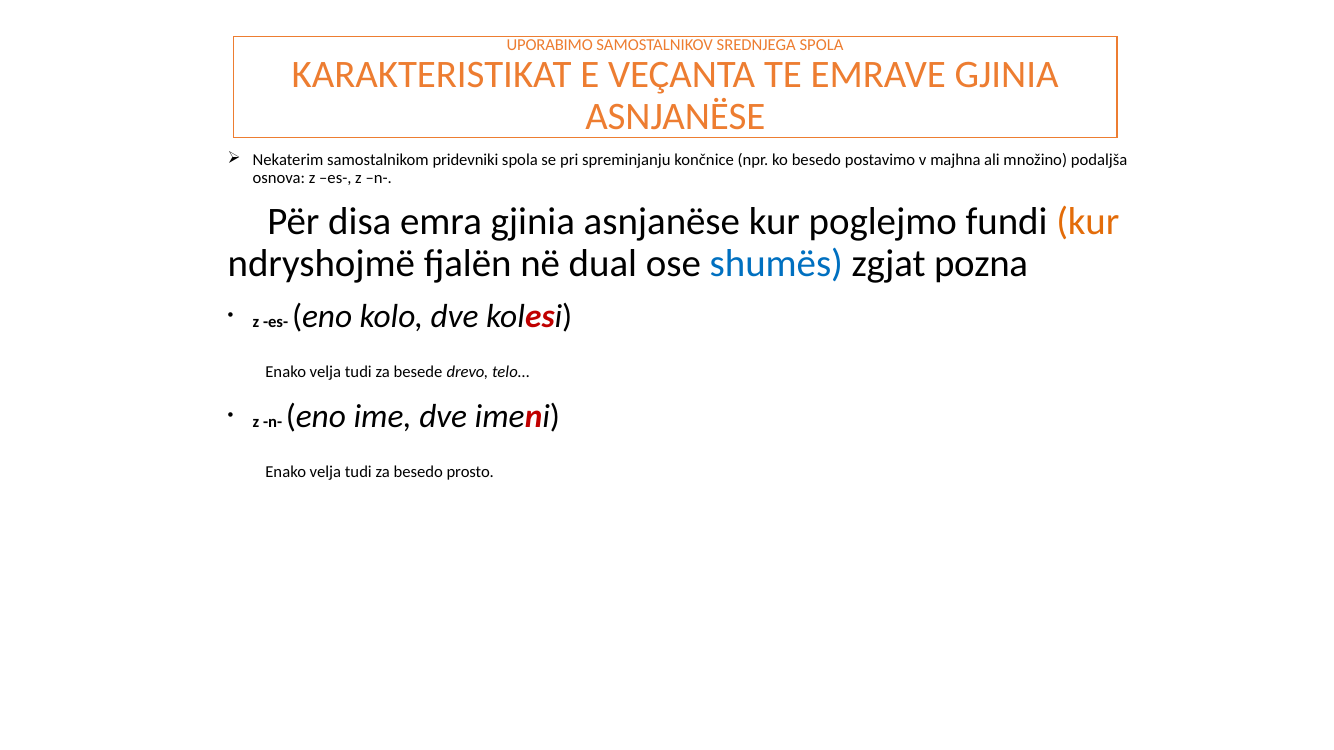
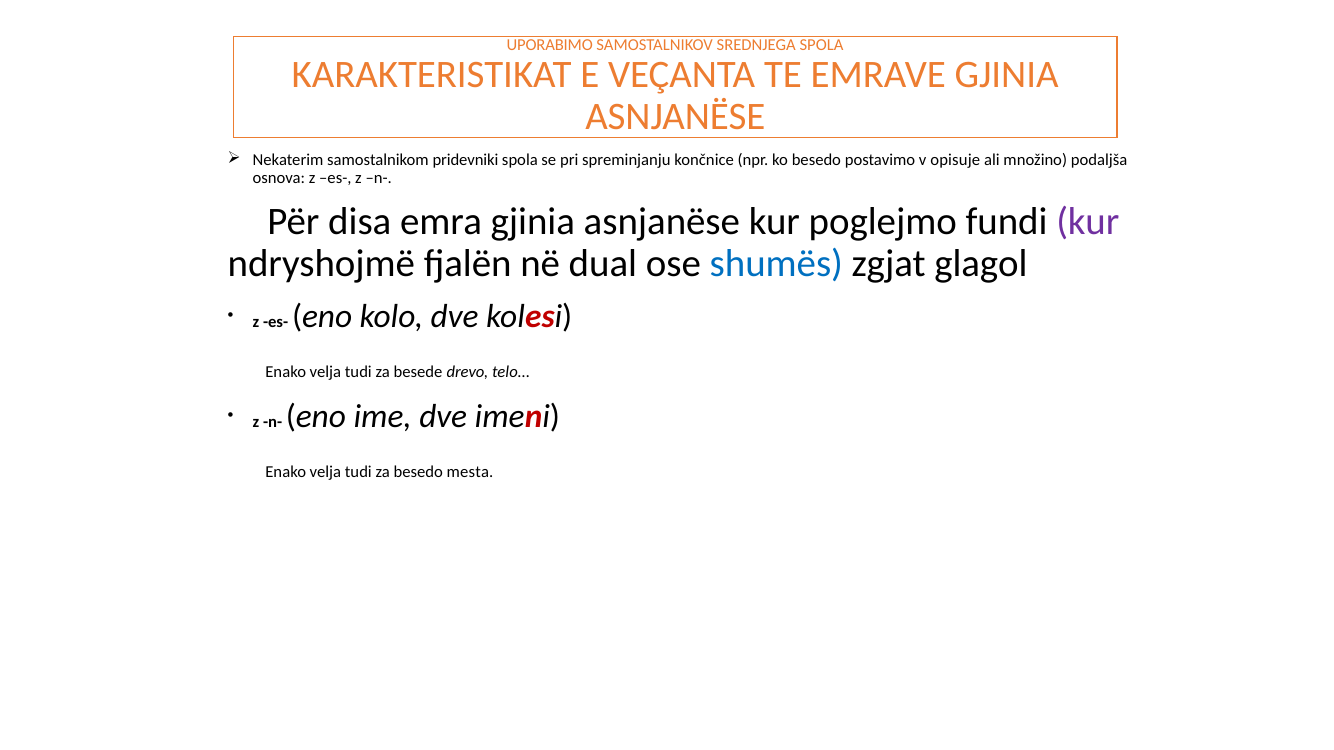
majhna: majhna -> opisuje
kur at (1088, 222) colour: orange -> purple
pozna: pozna -> glagol
prosto: prosto -> mesta
